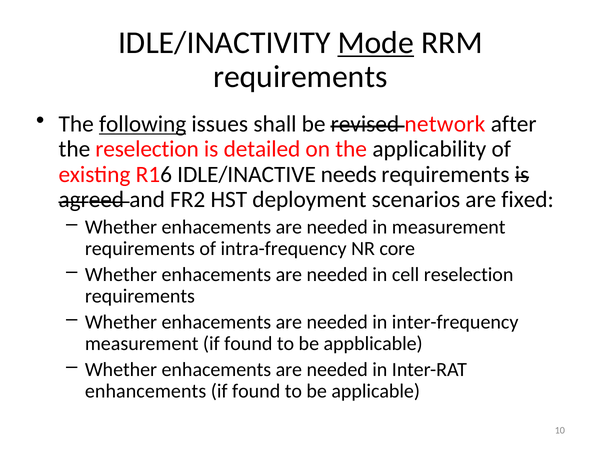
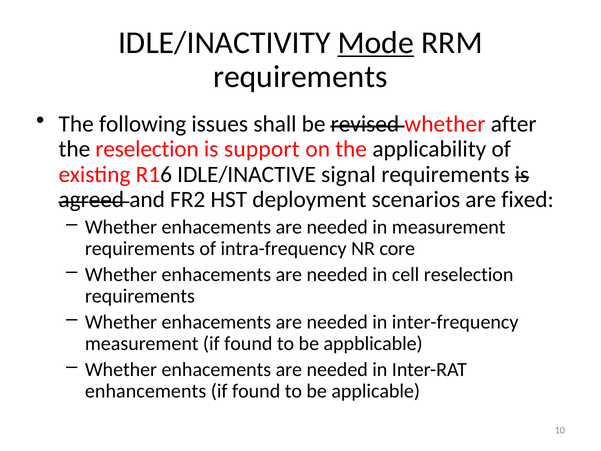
following underline: present -> none
revised network: network -> whether
detailed: detailed -> support
needs: needs -> signal
